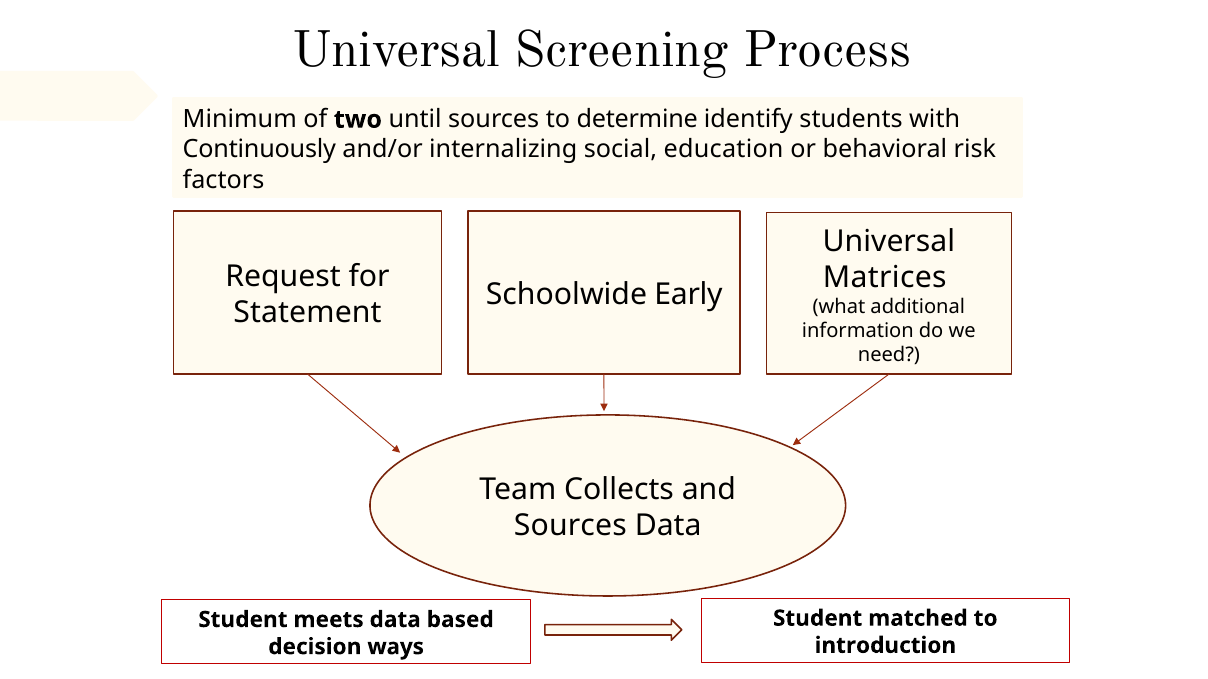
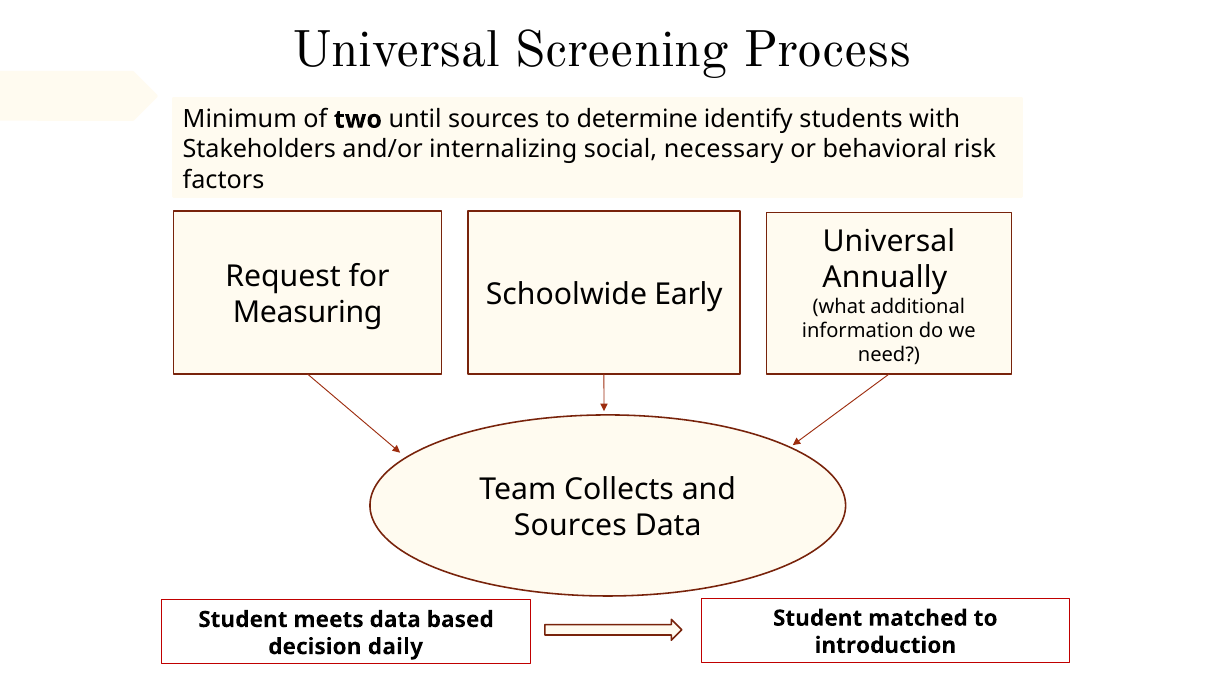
Continuously: Continuously -> Stakeholders
education: education -> necessary
Matrices: Matrices -> Annually
Statement: Statement -> Measuring
ways: ways -> daily
